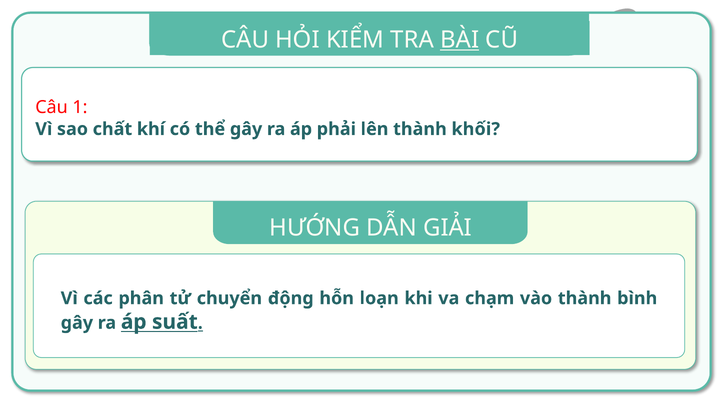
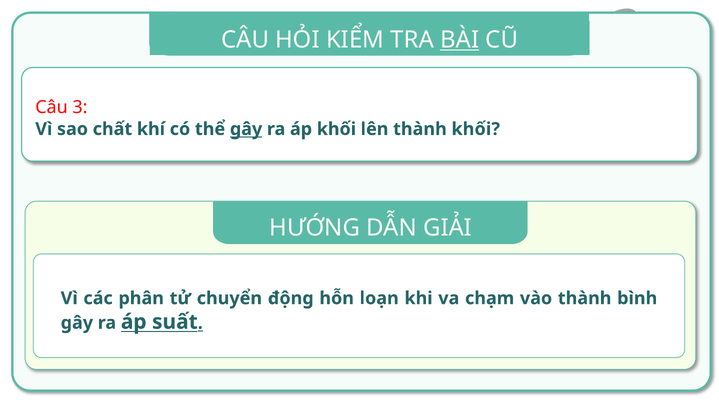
1: 1 -> 3
gây at (246, 129) underline: none -> present
áp phải: phải -> khối
